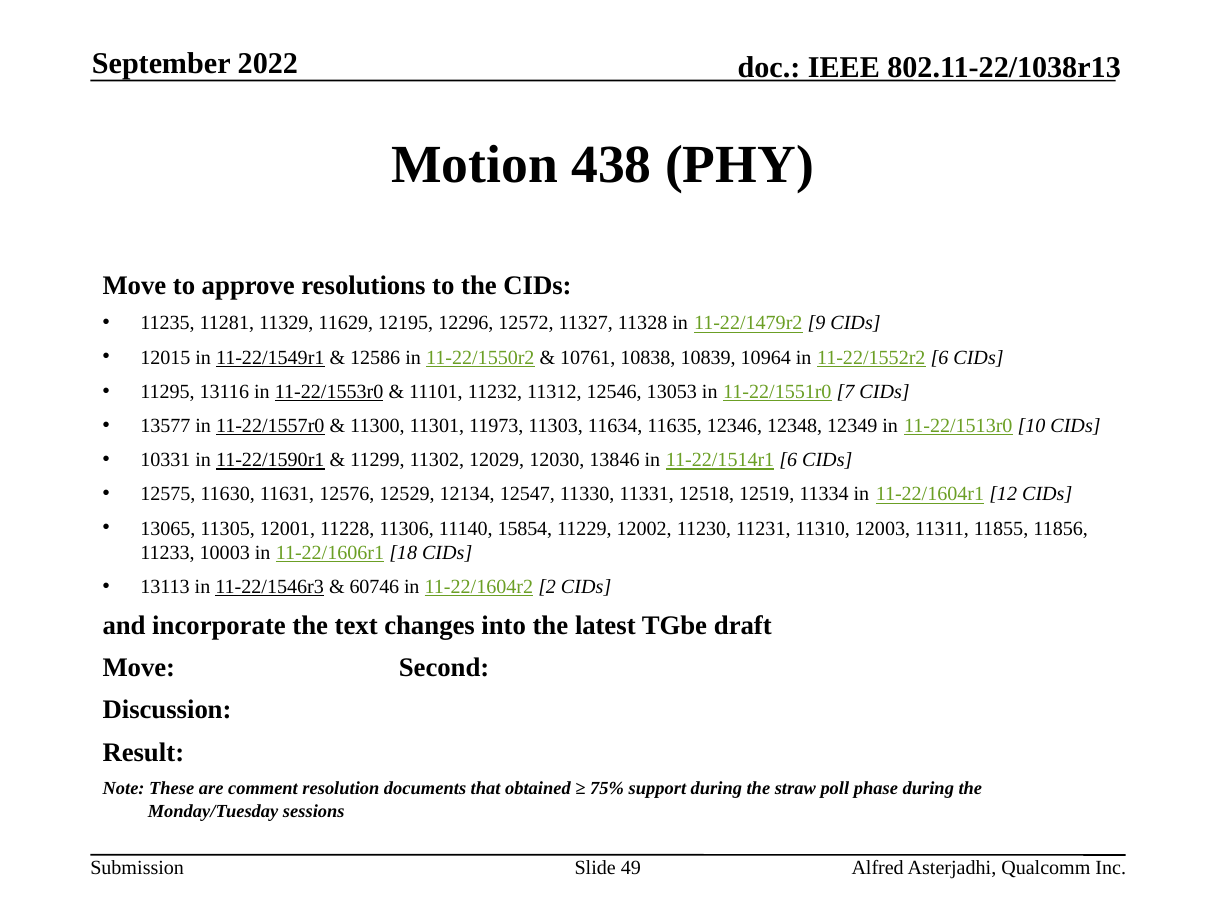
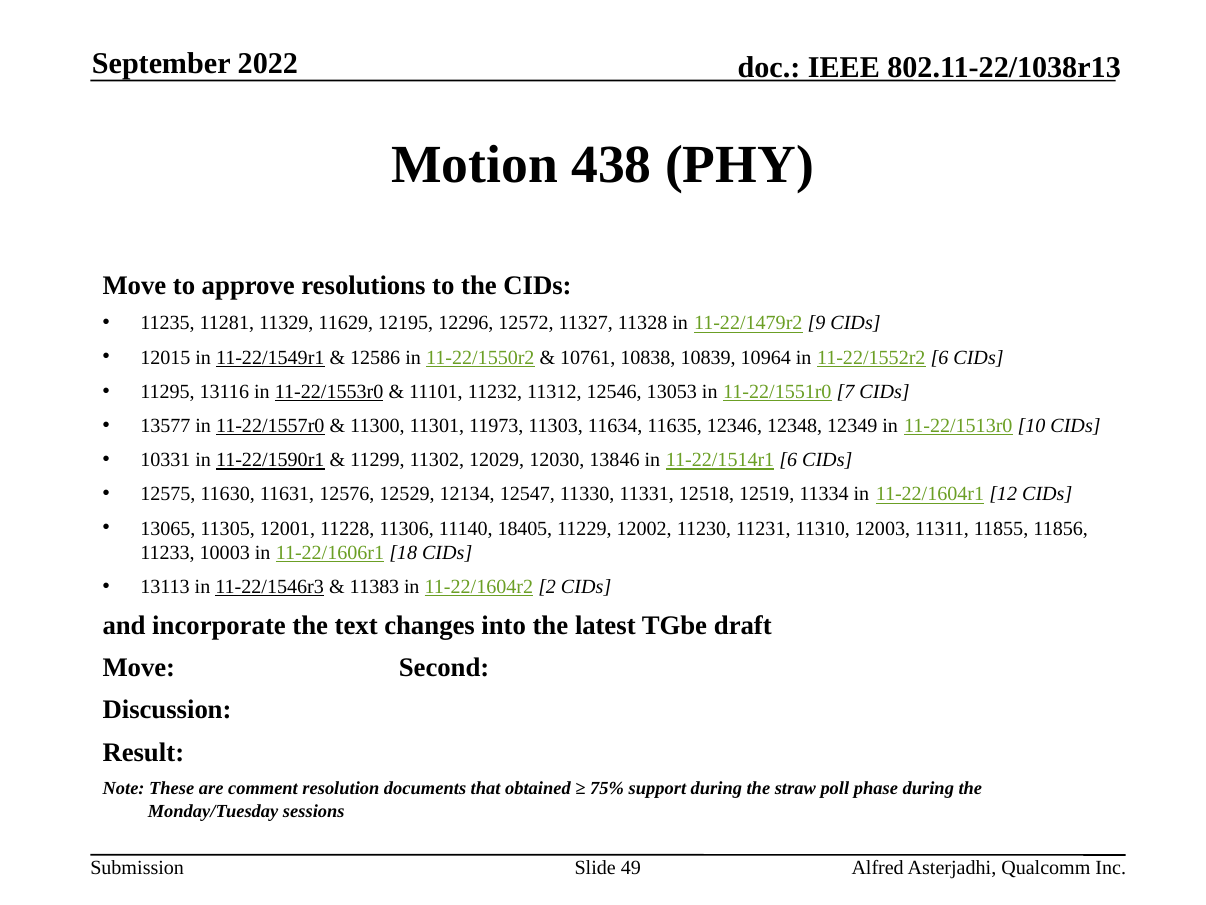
15854: 15854 -> 18405
60746: 60746 -> 11383
